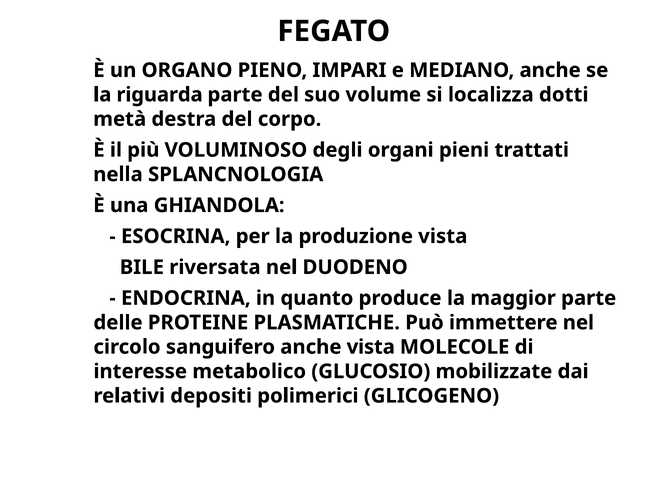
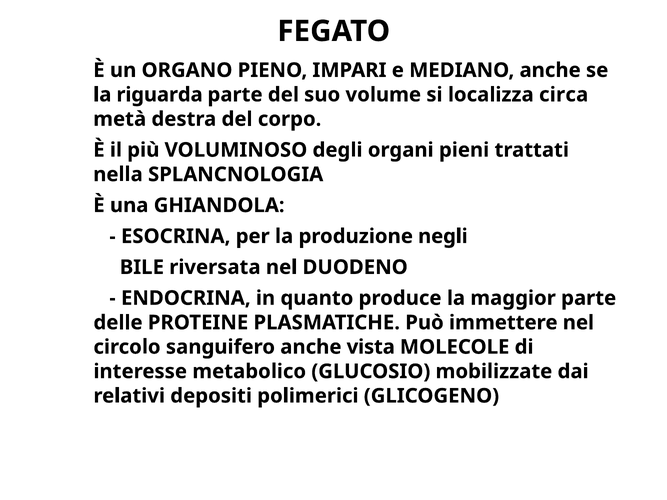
dotti: dotti -> circa
produzione vista: vista -> negli
